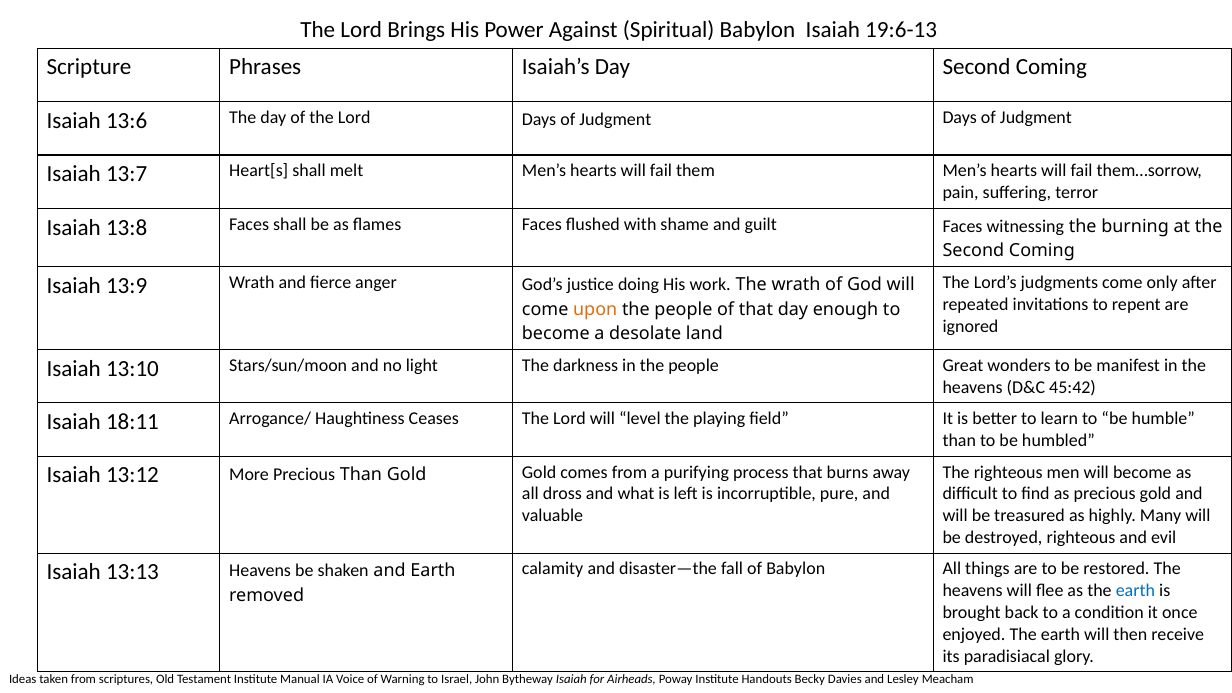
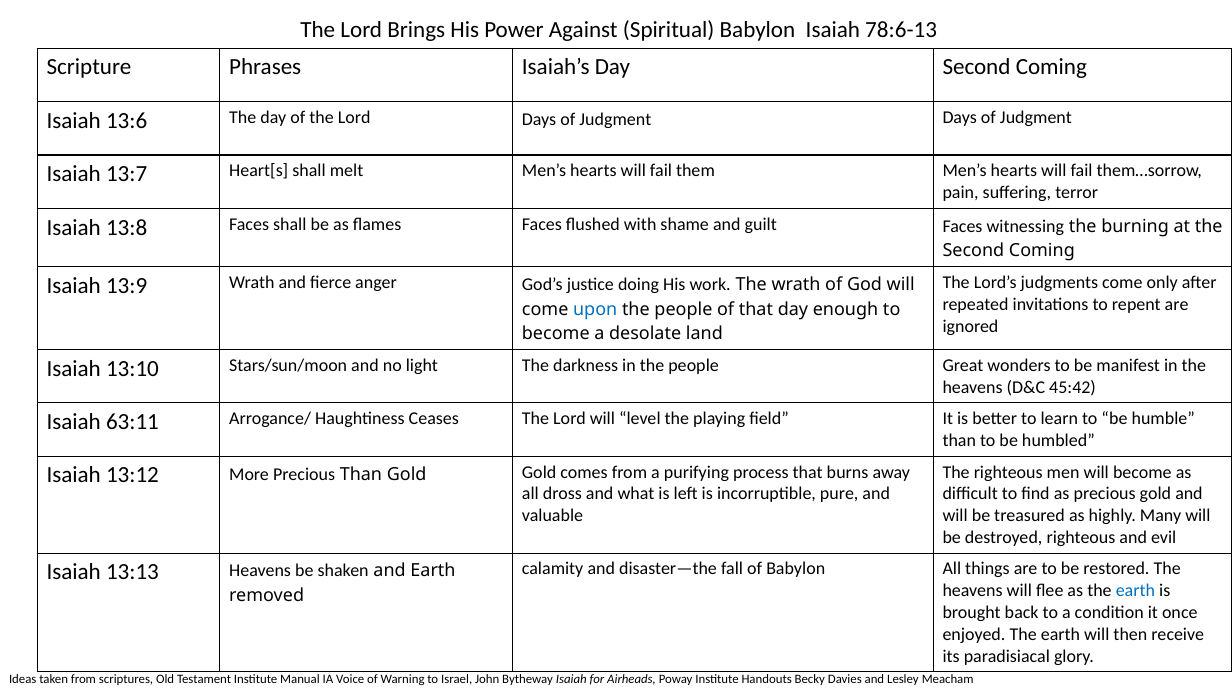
19:6-13: 19:6-13 -> 78:6-13
upon colour: orange -> blue
18:11: 18:11 -> 63:11
